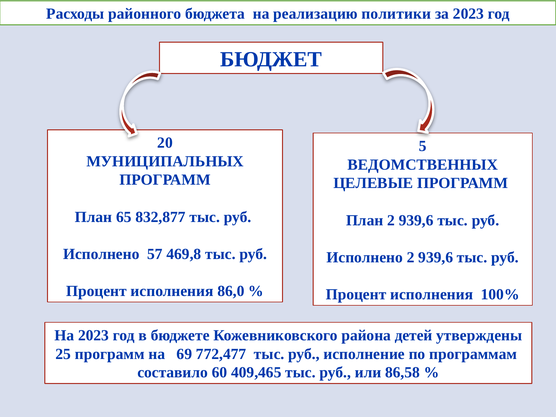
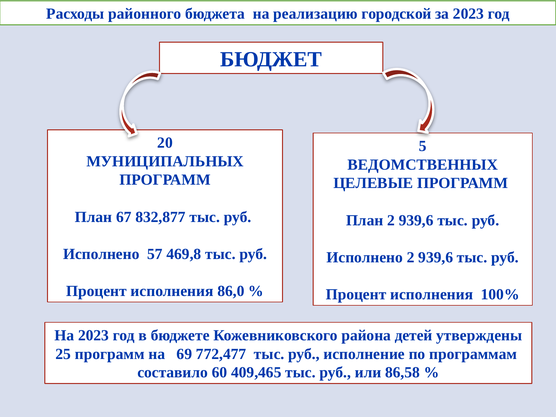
политики: политики -> городской
65: 65 -> 67
